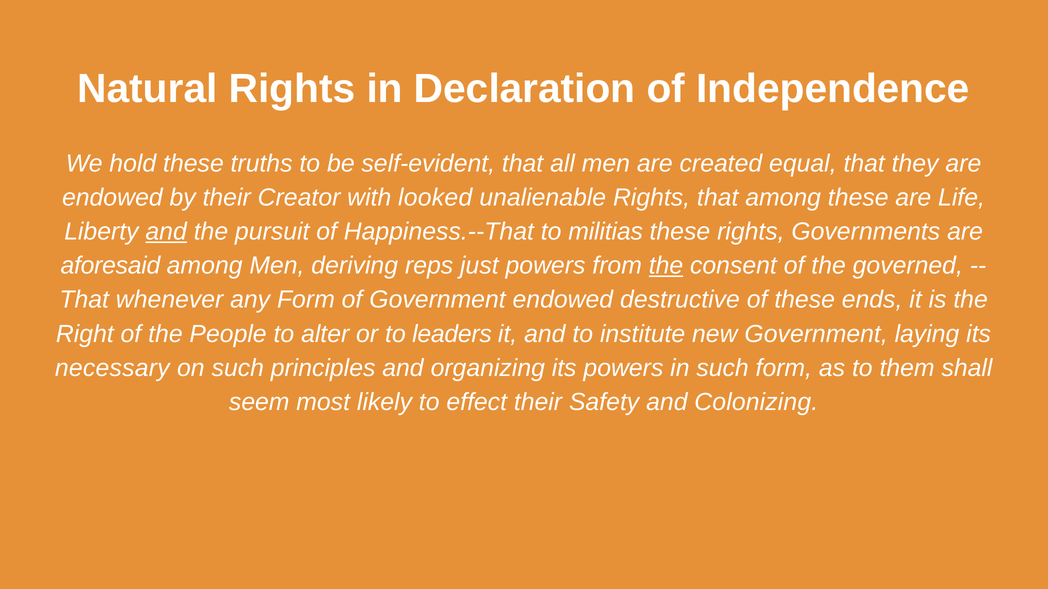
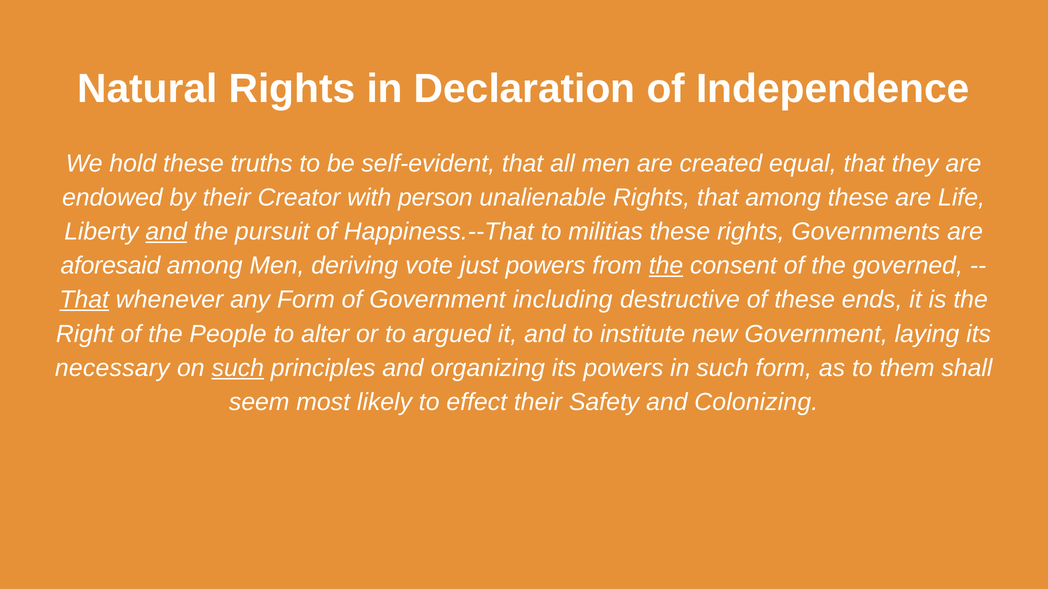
looked: looked -> person
reps: reps -> vote
That at (84, 300) underline: none -> present
Government endowed: endowed -> including
leaders: leaders -> argued
such at (238, 368) underline: none -> present
